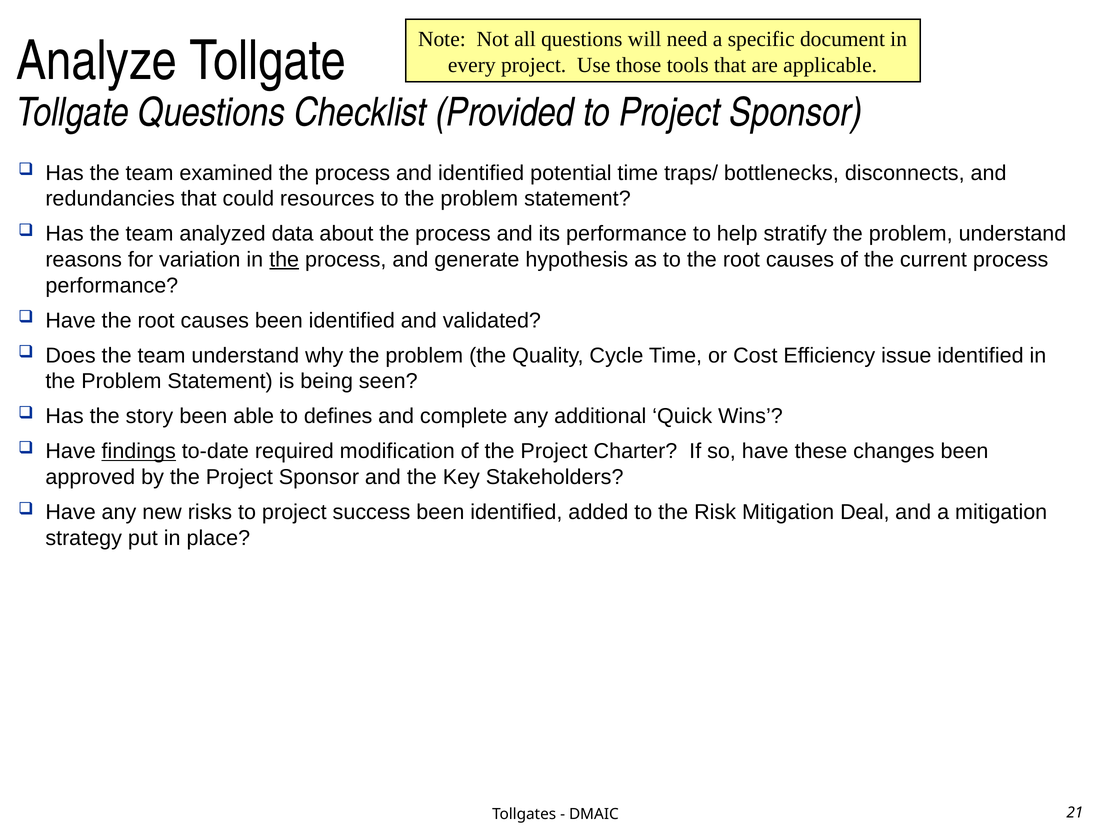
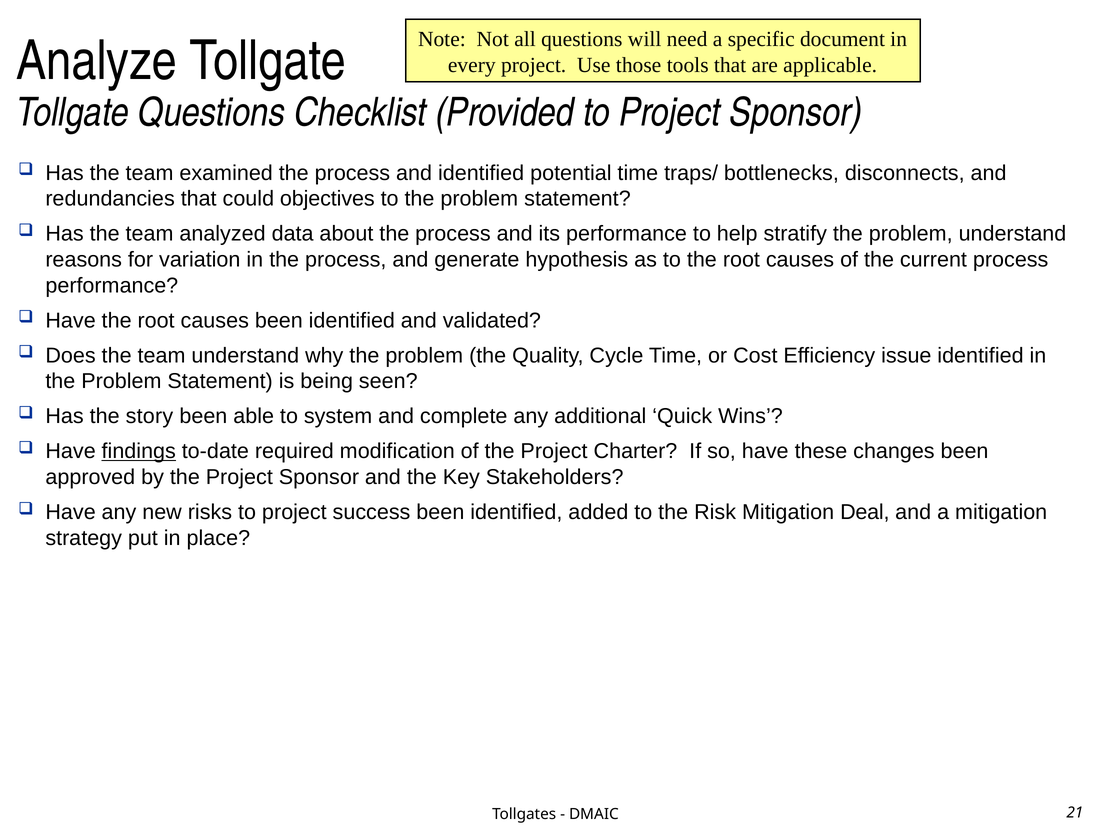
resources: resources -> objectives
the at (284, 260) underline: present -> none
defines: defines -> system
